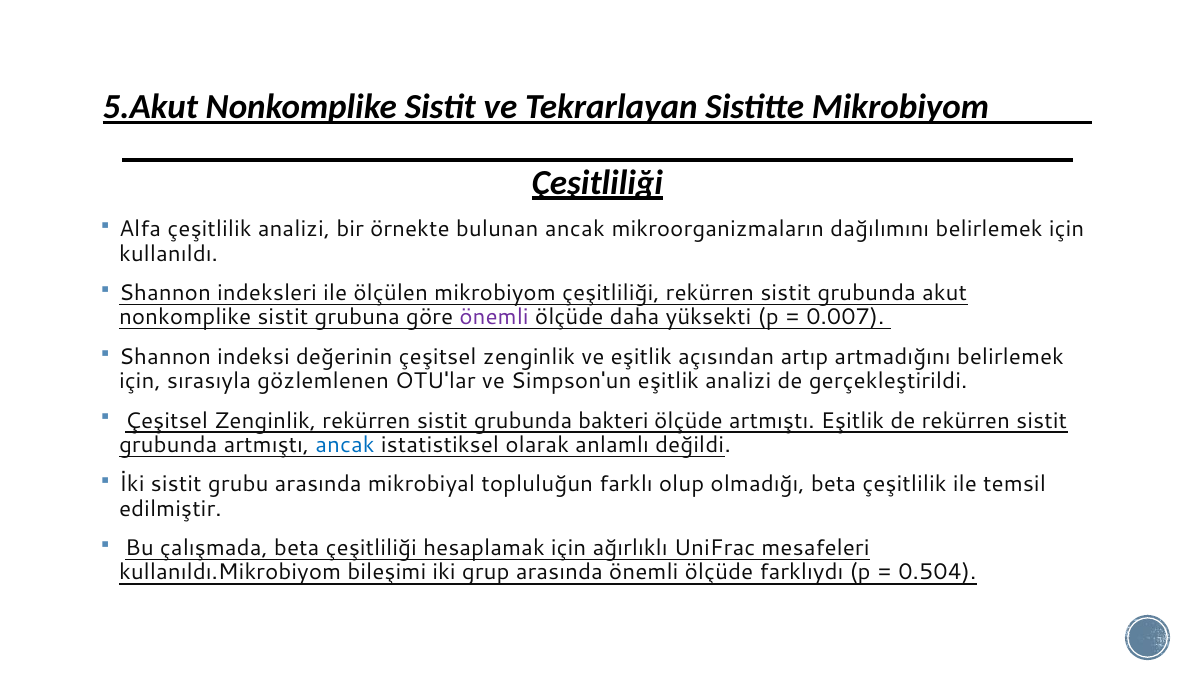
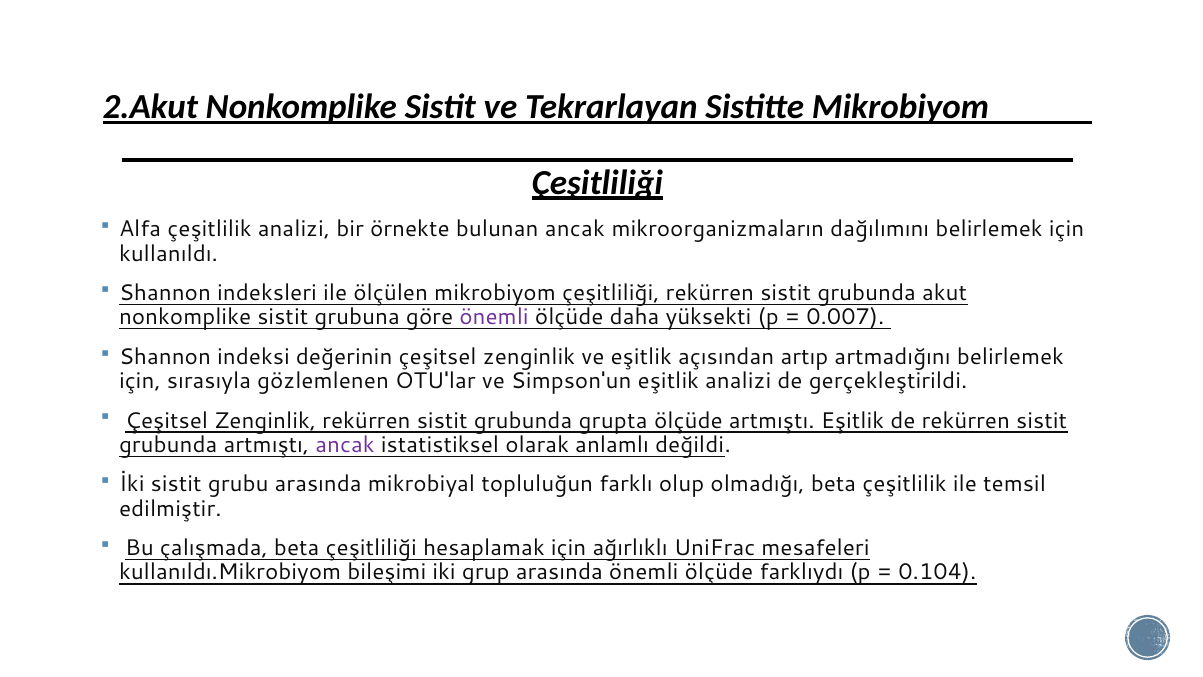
5.Akut: 5.Akut -> 2.Akut
bakteri: bakteri -> grupta
ancak at (345, 445) colour: blue -> purple
0.504: 0.504 -> 0.104
